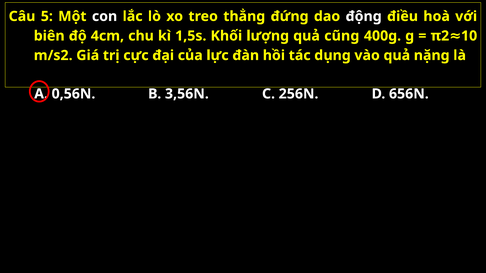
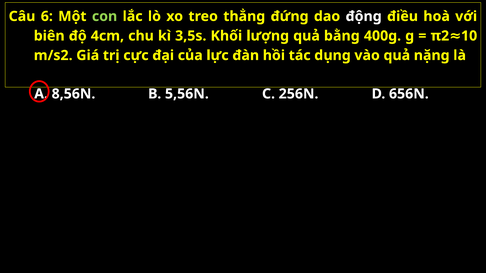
5: 5 -> 6
con colour: white -> light green
1,5s: 1,5s -> 3,5s
cũng: cũng -> bằng
0,56N: 0,56N -> 8,56N
3,56N: 3,56N -> 5,56N
